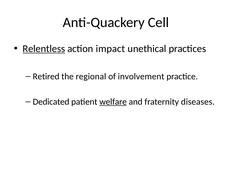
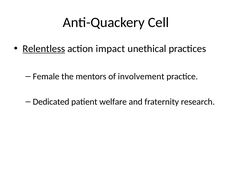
Retired: Retired -> Female
regional: regional -> mentors
welfare underline: present -> none
diseases: diseases -> research
